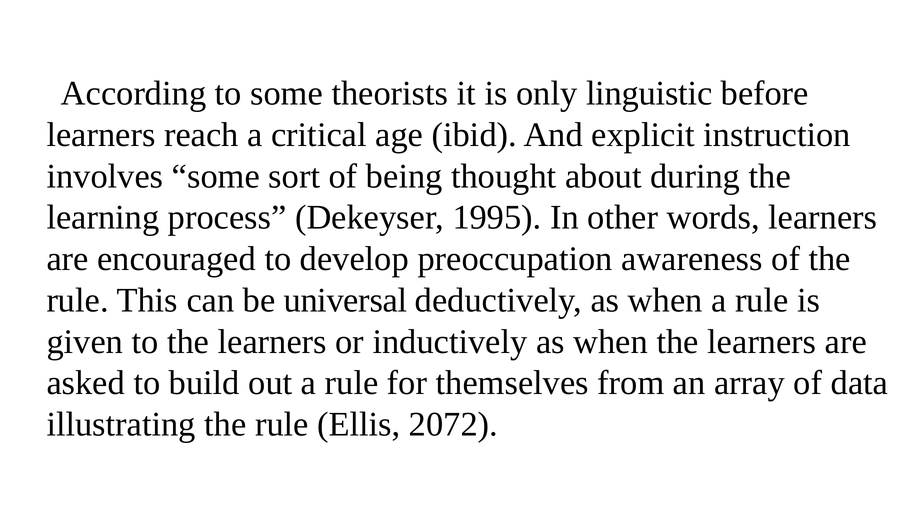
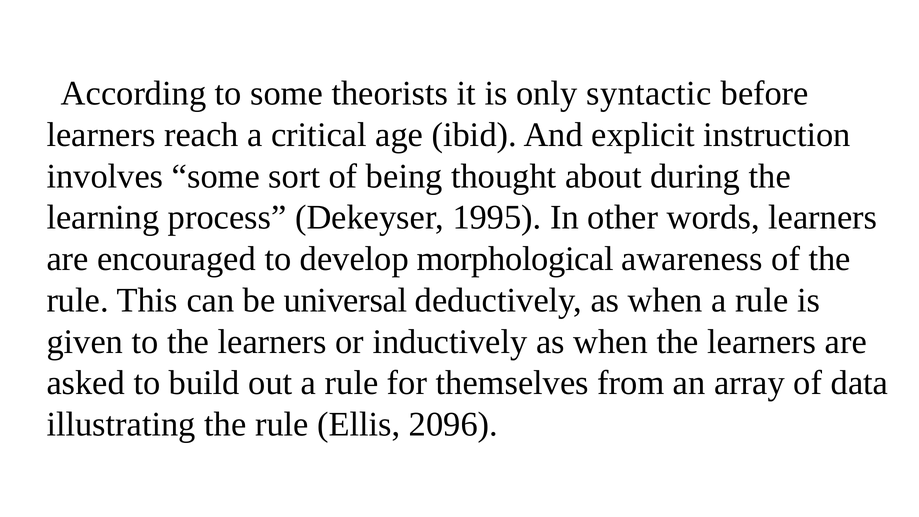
linguistic: linguistic -> syntactic
preoccupation: preoccupation -> morphological
2072: 2072 -> 2096
